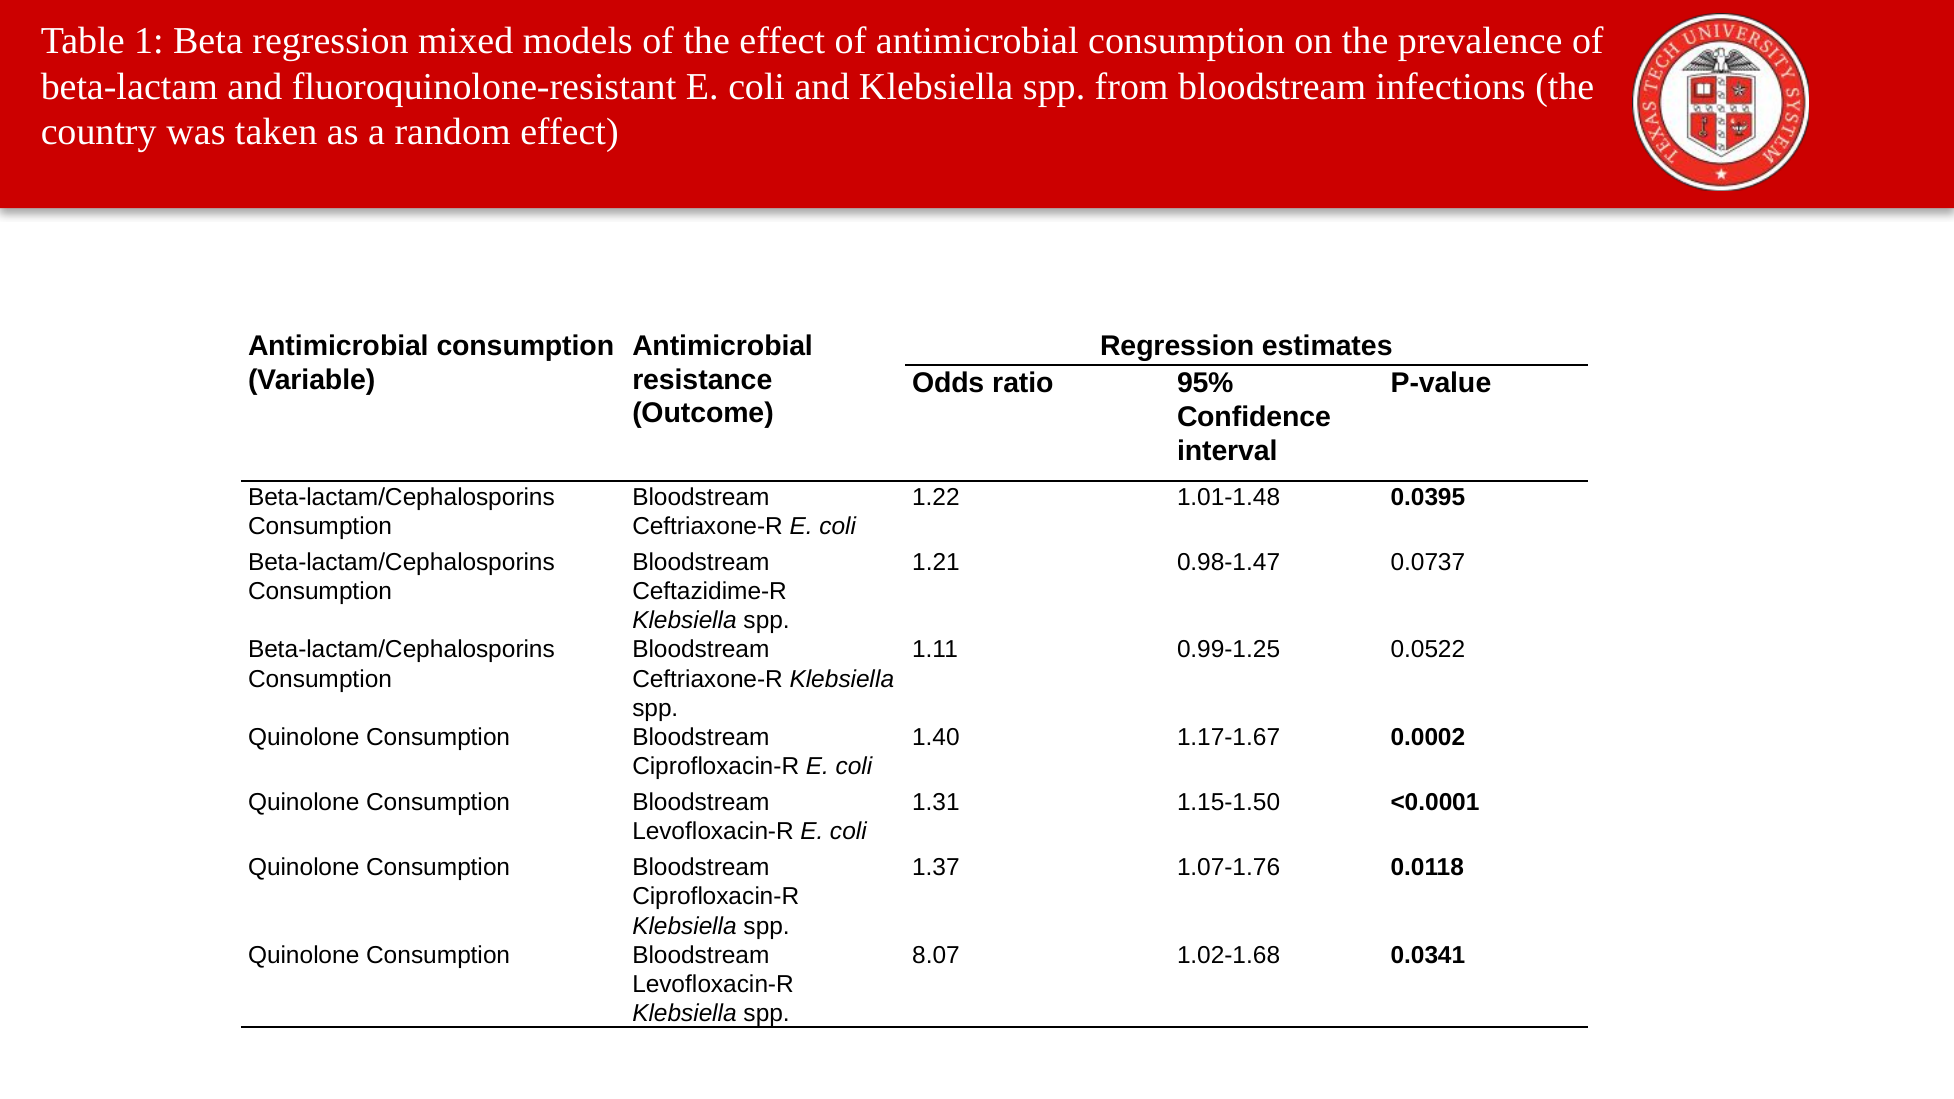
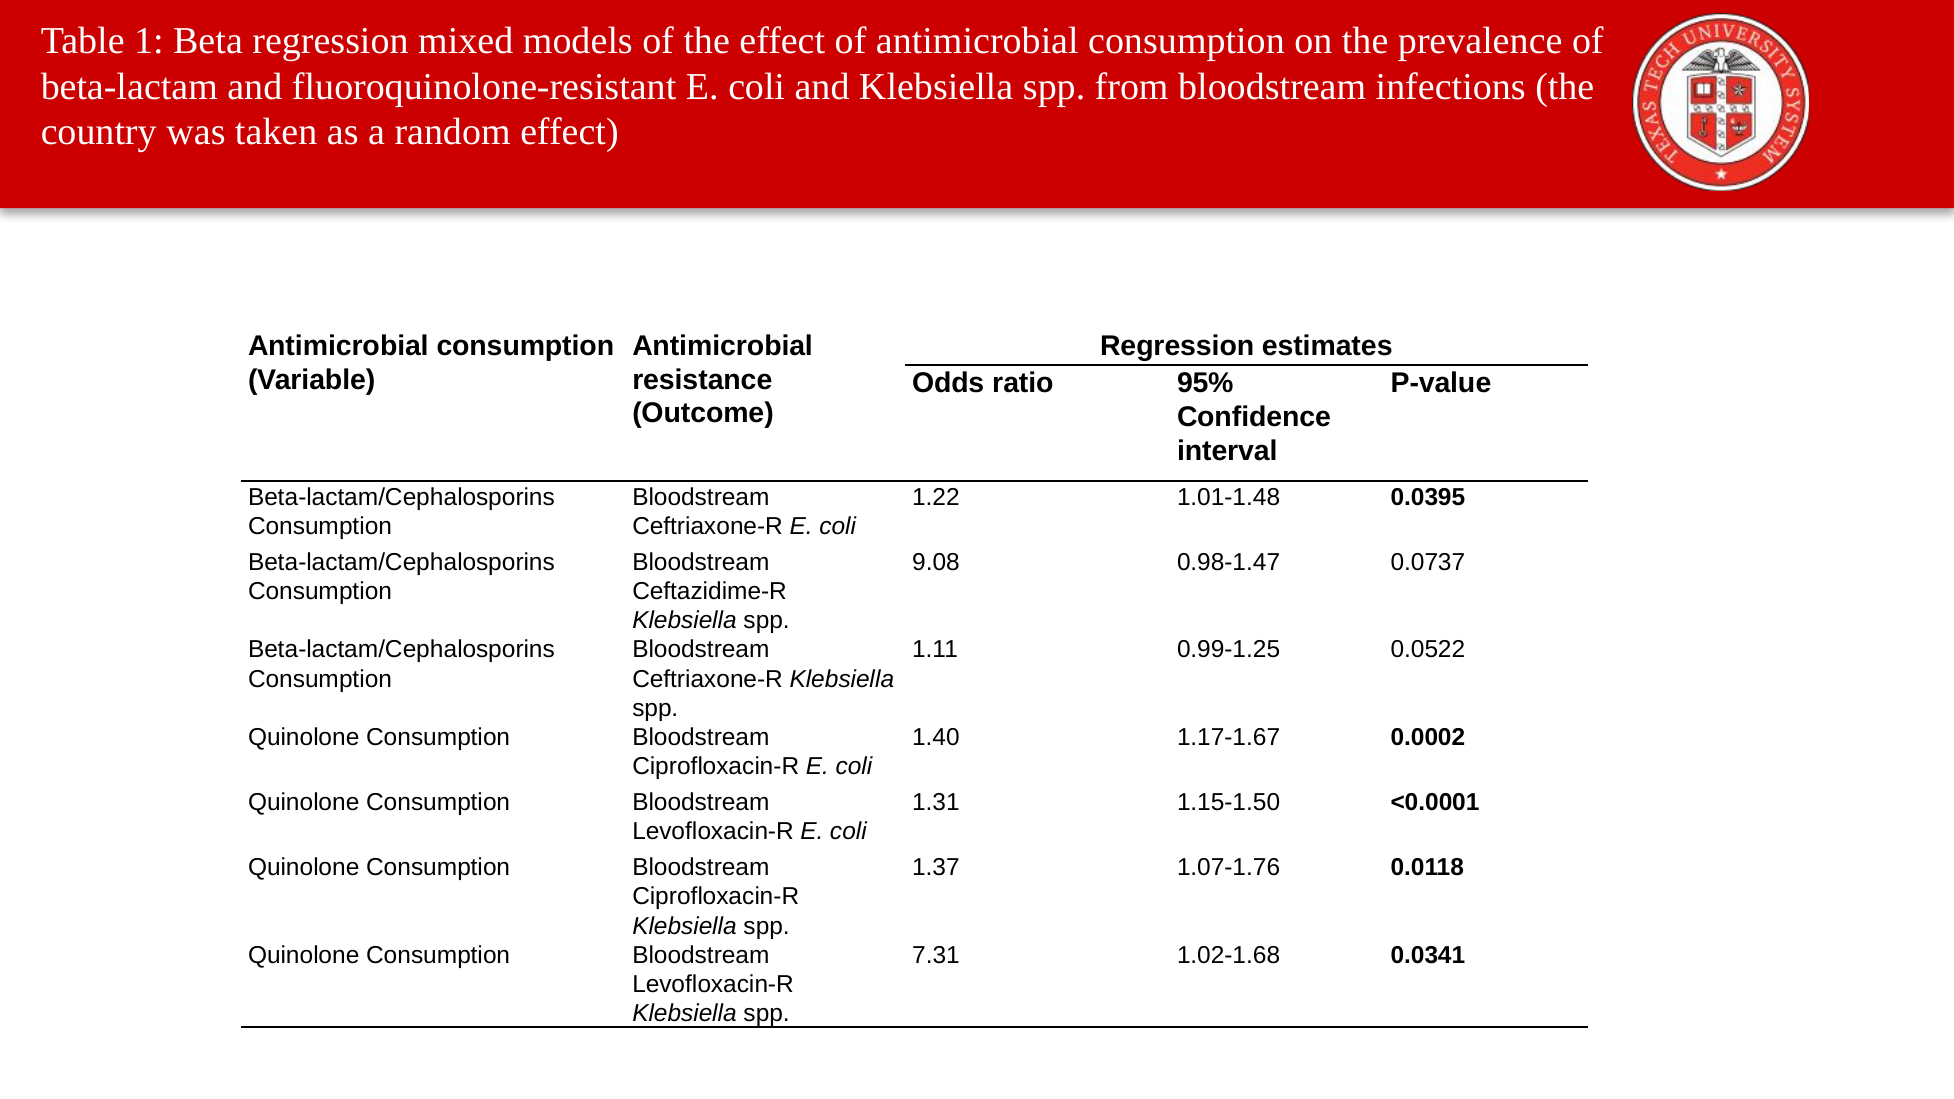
1.21: 1.21 -> 9.08
8.07: 8.07 -> 7.31
